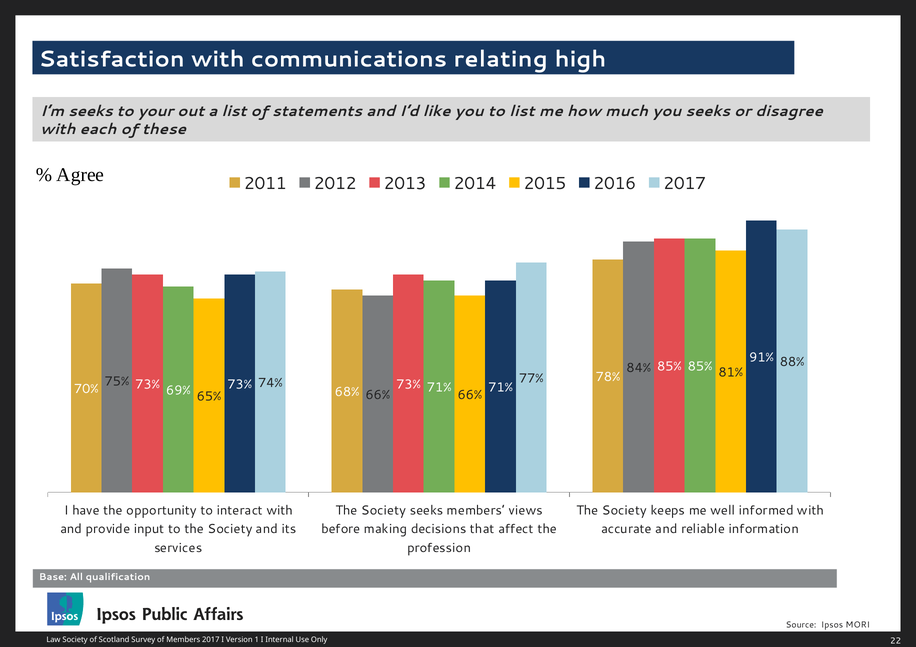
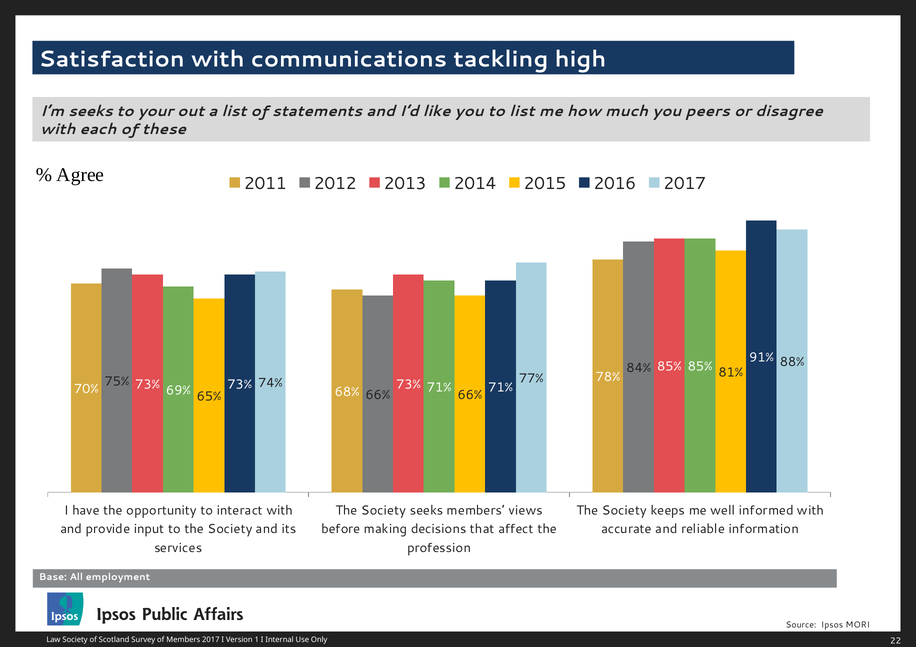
relating: relating -> tackling
you seeks: seeks -> peers
qualification: qualification -> employment
